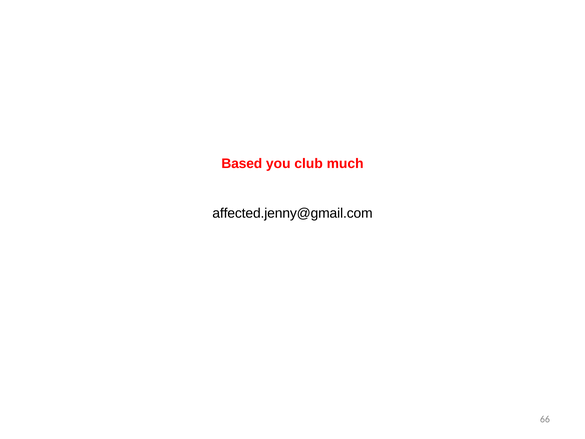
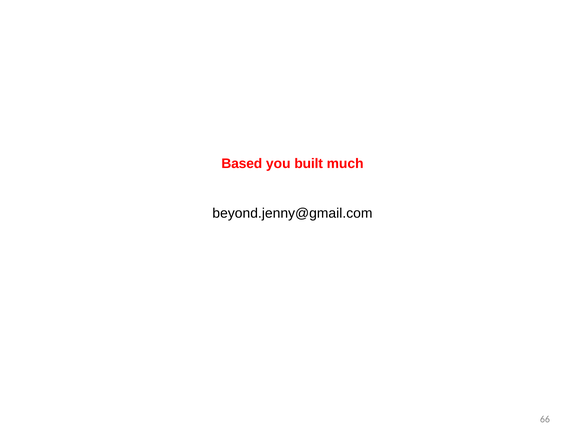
club: club -> built
affected.jenny@gmail.com: affected.jenny@gmail.com -> beyond.jenny@gmail.com
